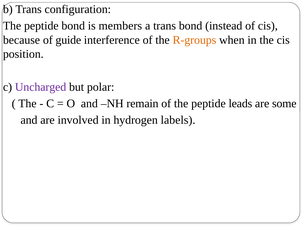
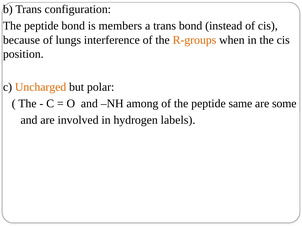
guide: guide -> lungs
Uncharged colour: purple -> orange
remain: remain -> among
leads: leads -> same
